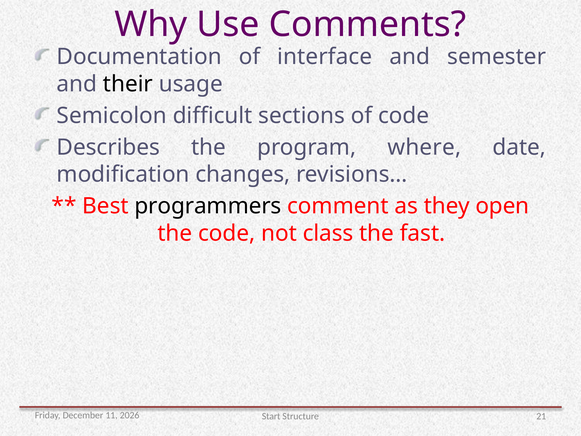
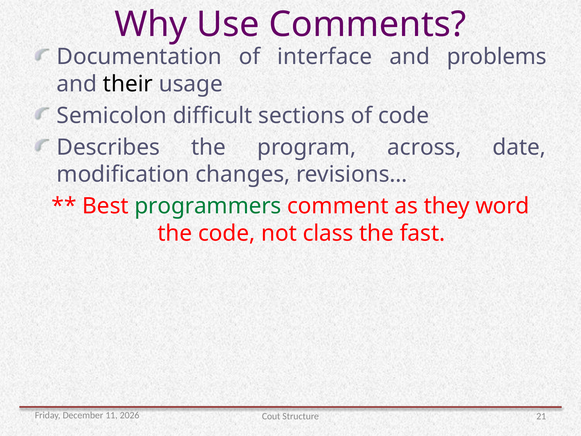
semester: semester -> problems
where: where -> across
programmers colour: black -> green
open: open -> word
Start: Start -> Cout
